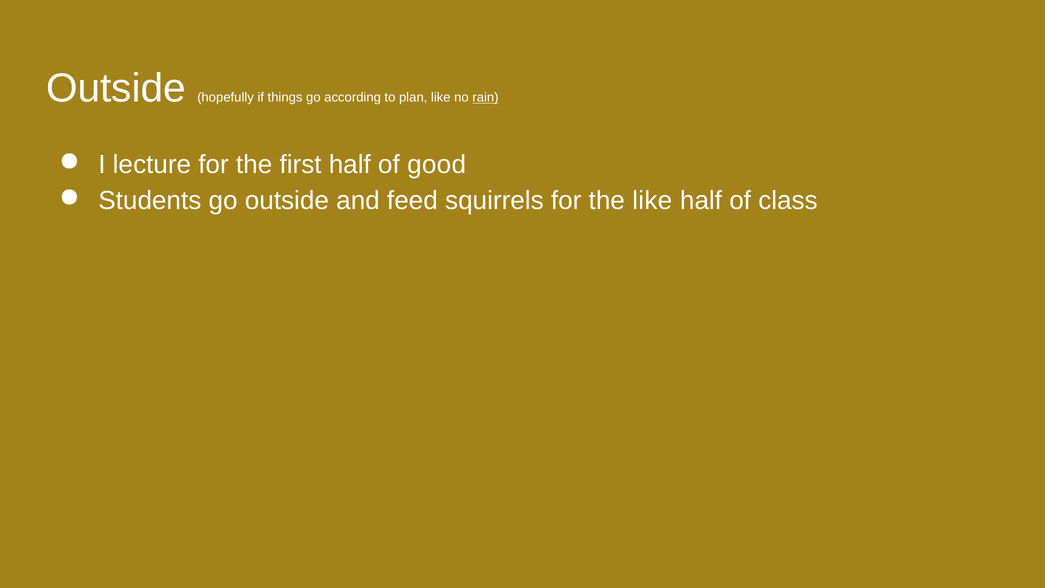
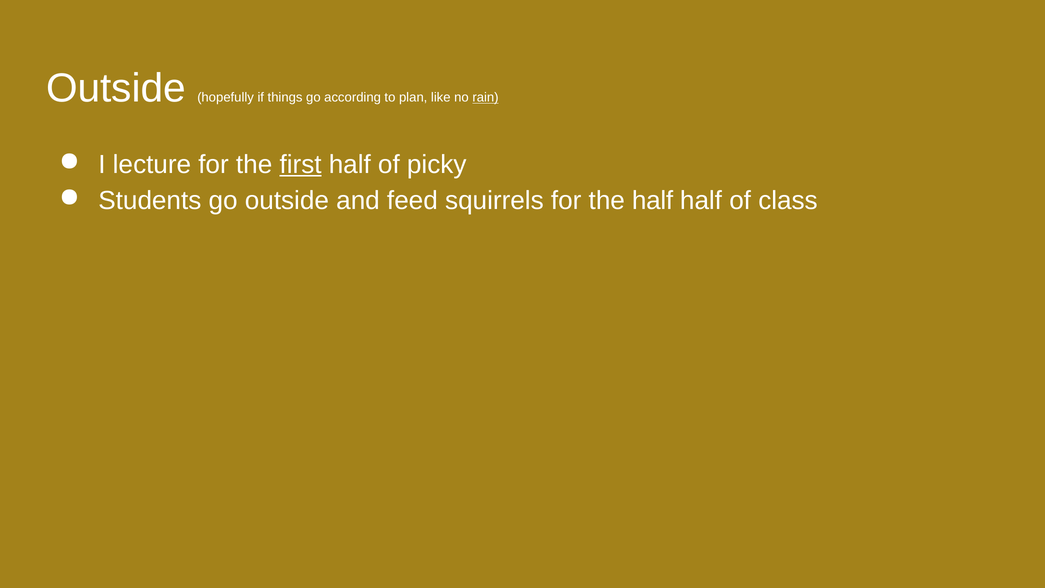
first underline: none -> present
good: good -> picky
the like: like -> half
